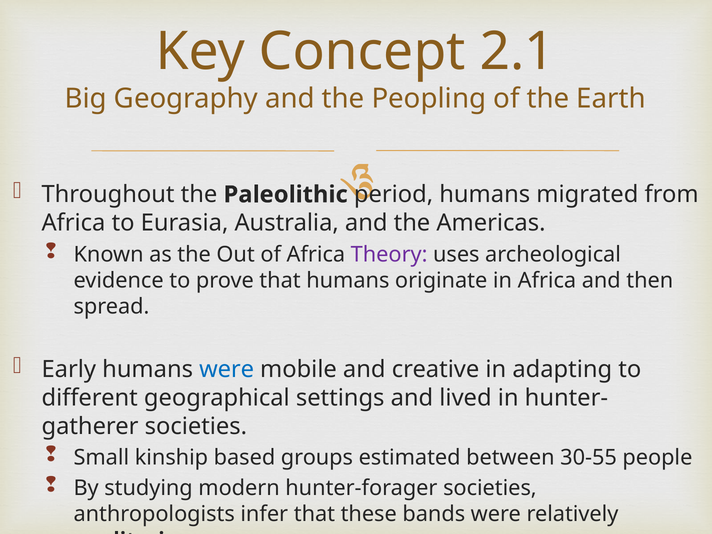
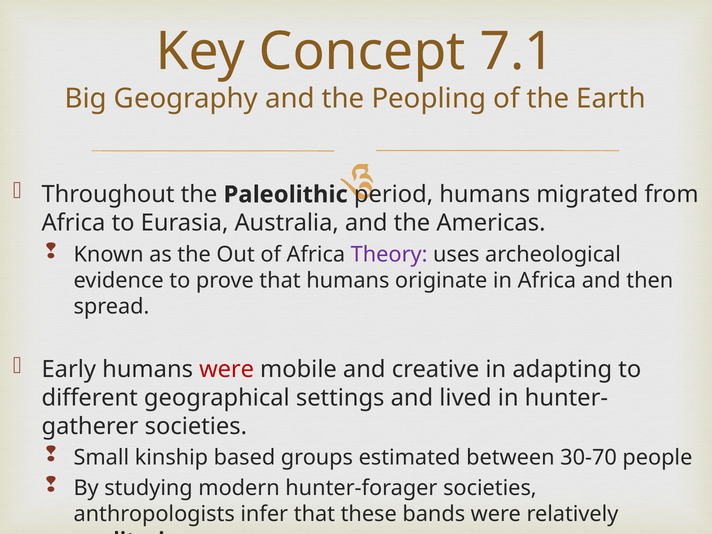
2.1: 2.1 -> 7.1
were at (227, 369) colour: blue -> red
30-55: 30-55 -> 30-70
